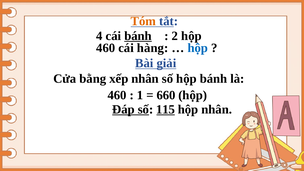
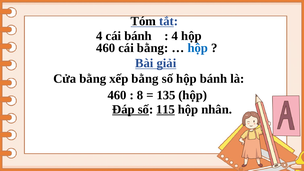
Tóm colour: orange -> black
bánh at (138, 36) underline: present -> none
2 at (175, 36): 2 -> 4
cái hàng: hàng -> bằng
xếp nhân: nhân -> bằng
1: 1 -> 8
660: 660 -> 135
